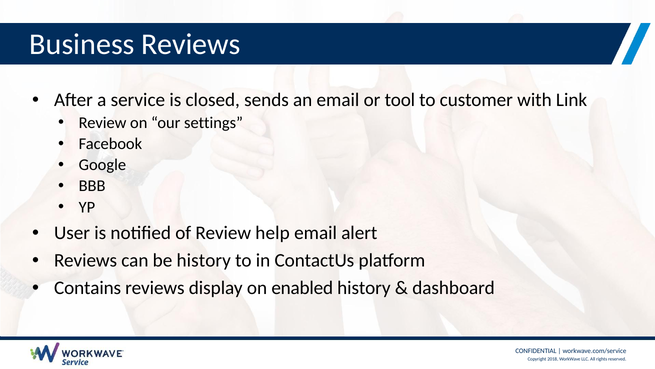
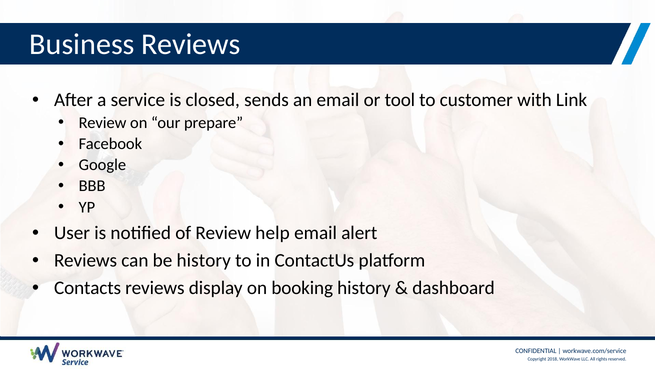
settings: settings -> prepare
Contains: Contains -> Contacts
enabled: enabled -> booking
